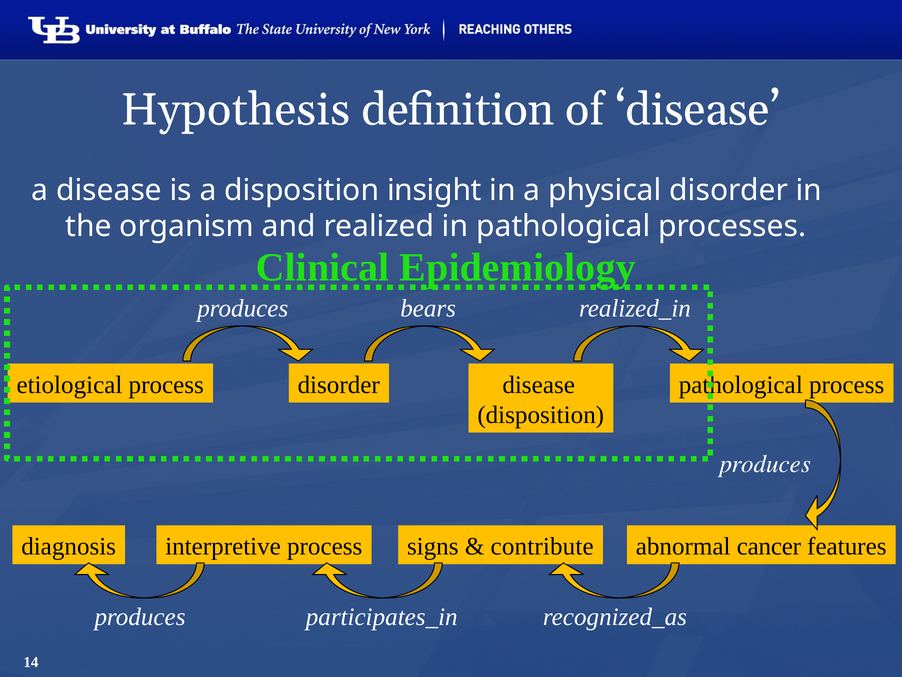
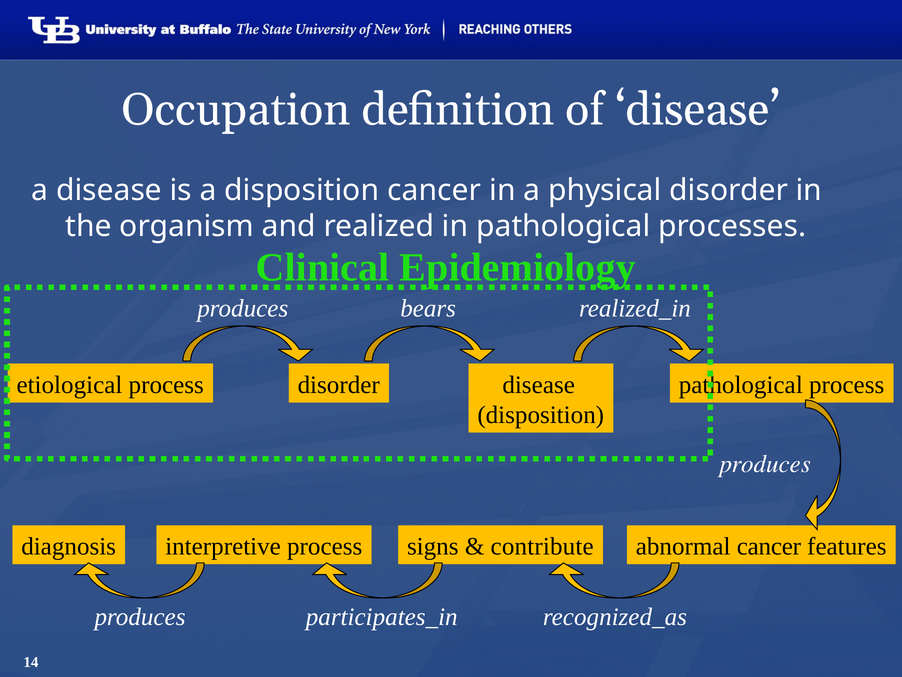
Hypothesis: Hypothesis -> Occupation
disposition insight: insight -> cancer
